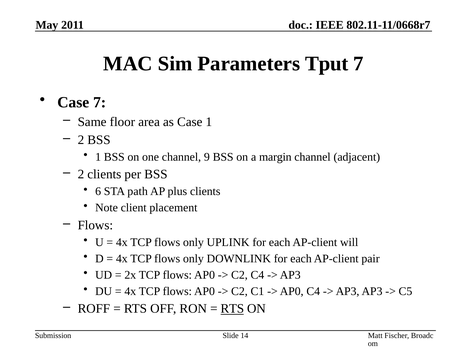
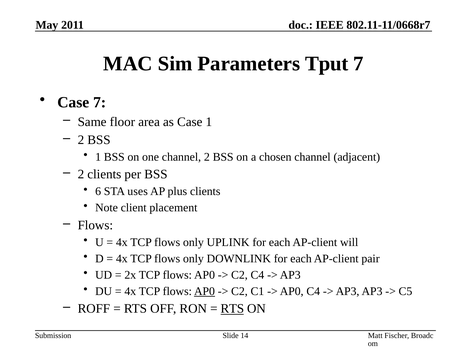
channel 9: 9 -> 2
margin: margin -> chosen
path: path -> uses
AP0 at (205, 291) underline: none -> present
